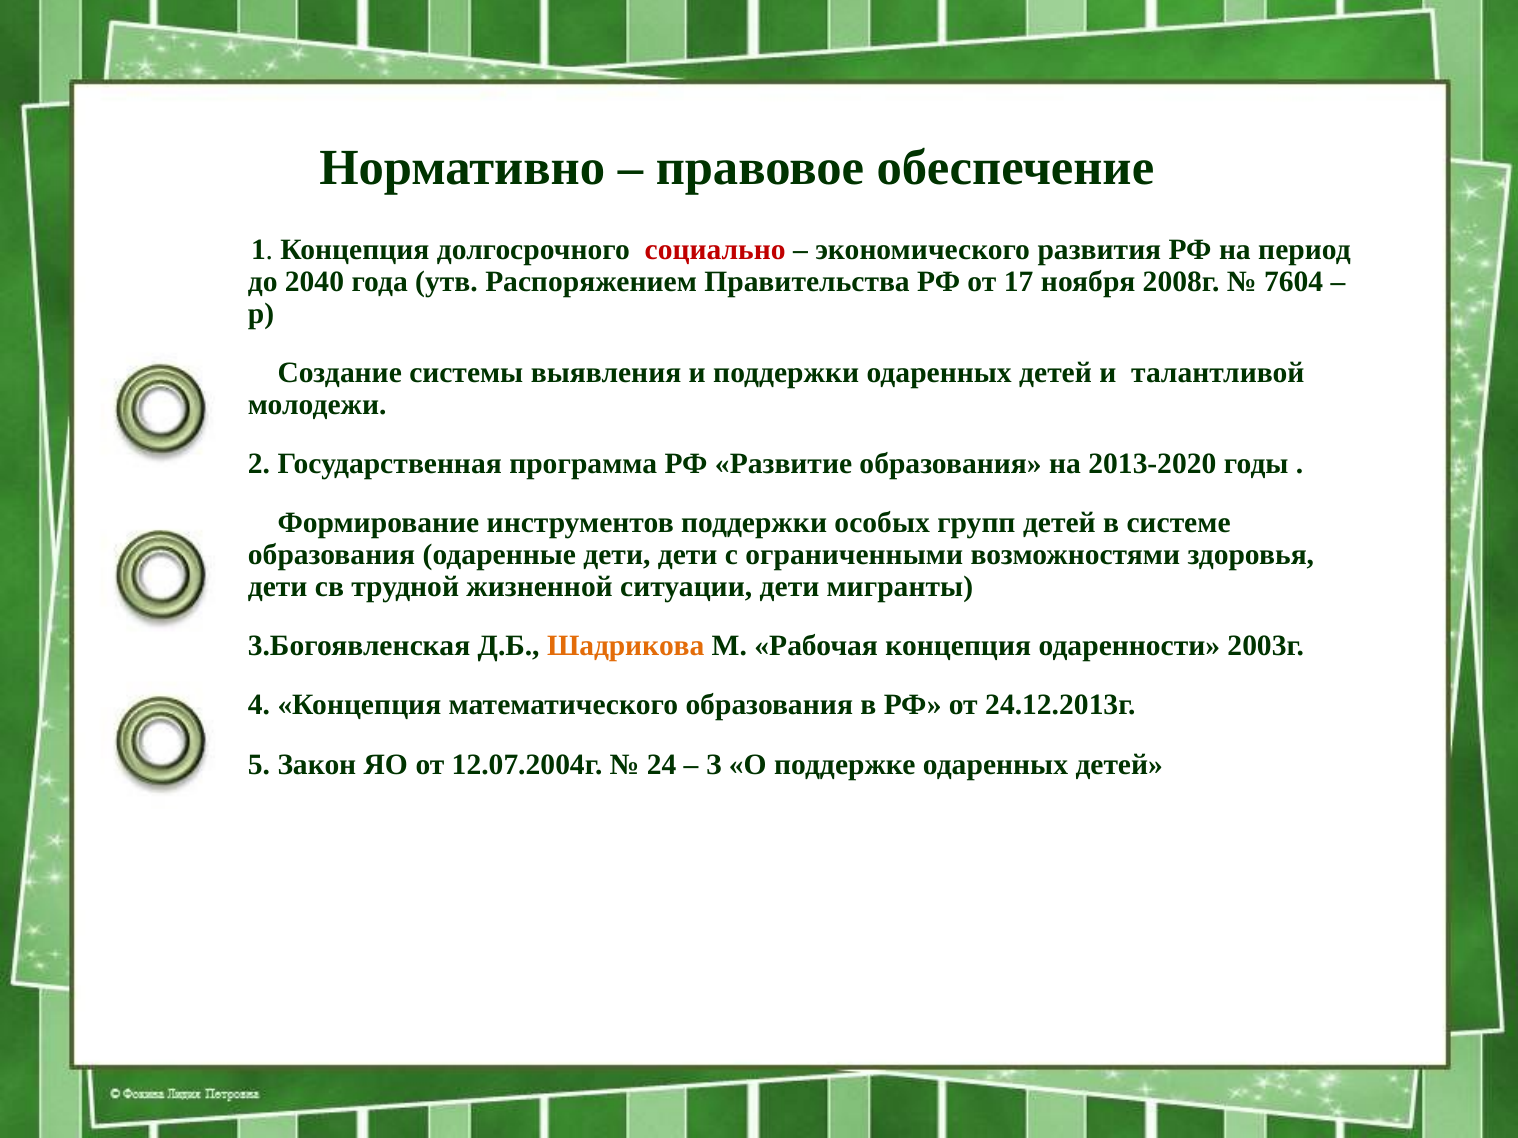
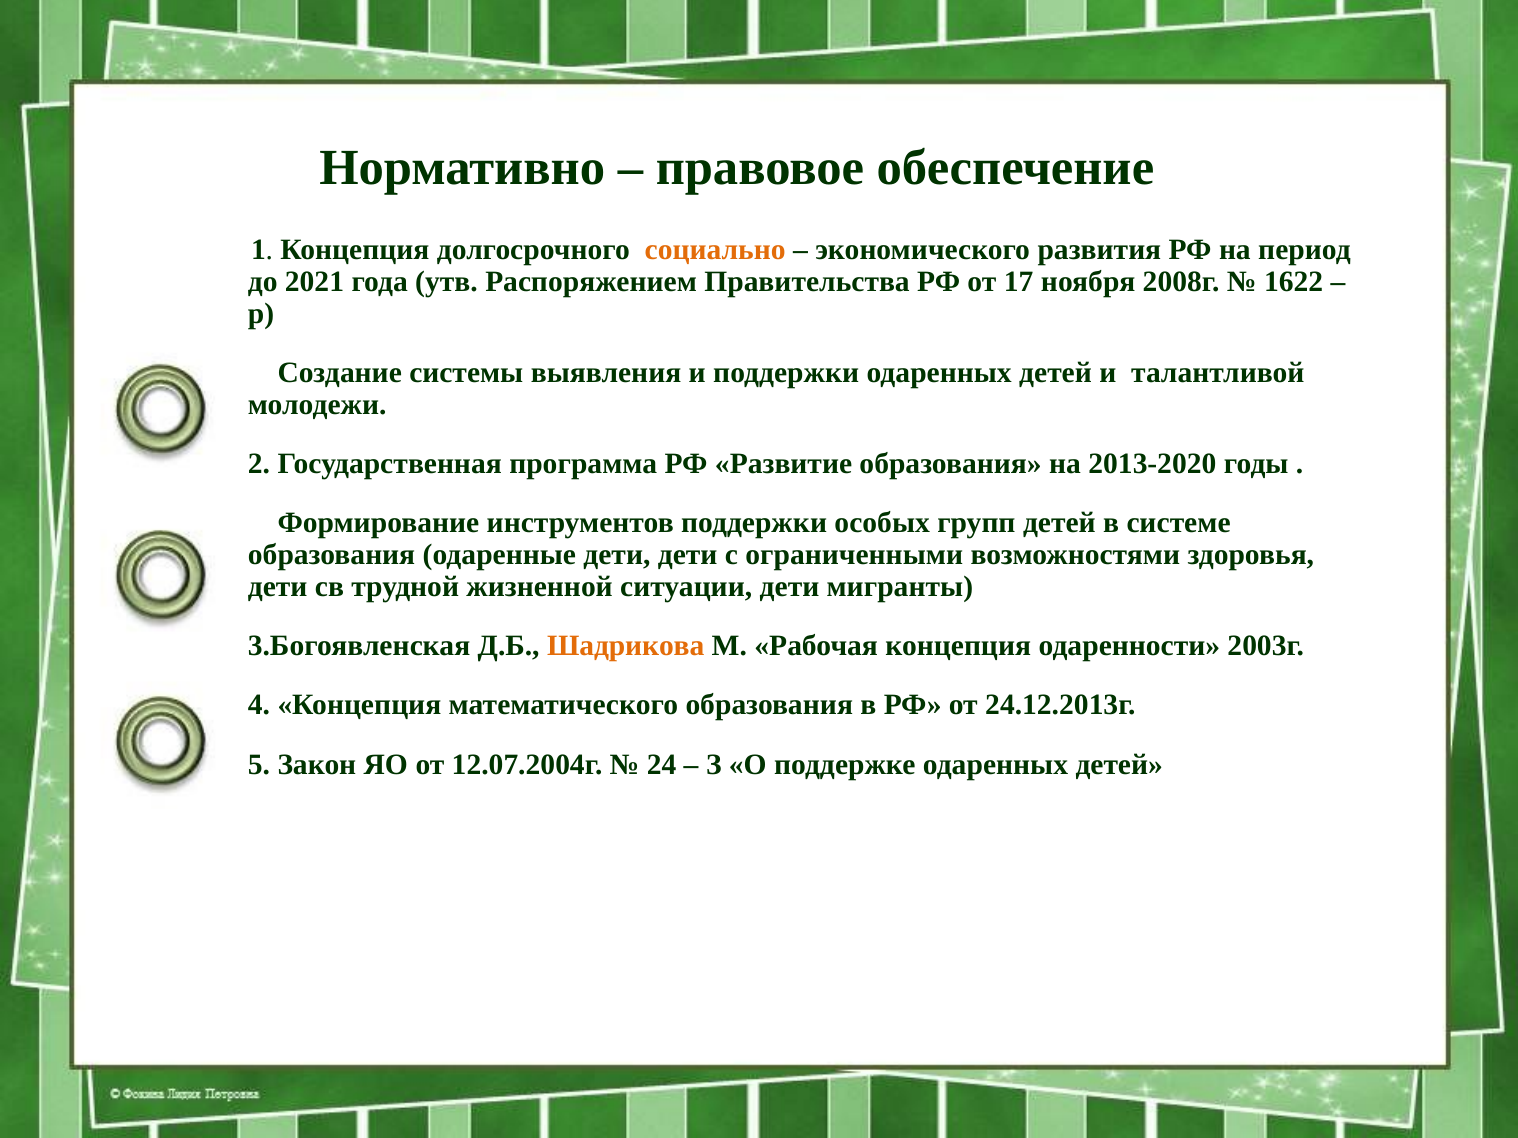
социально colour: red -> orange
2040: 2040 -> 2021
7604: 7604 -> 1622
